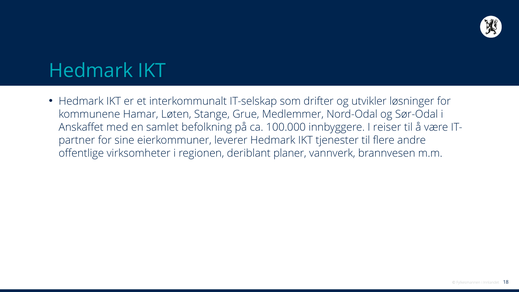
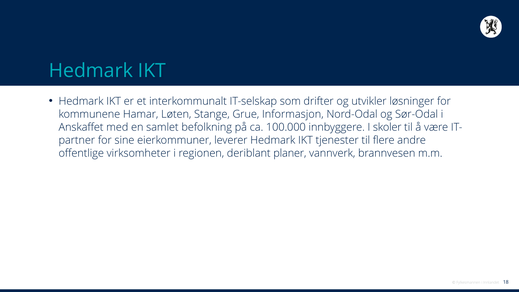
Medlemmer: Medlemmer -> Informasjon
reiser: reiser -> skoler
